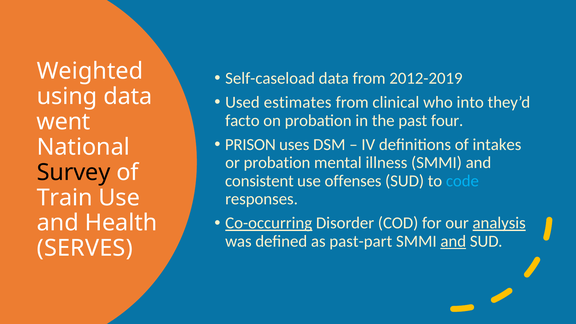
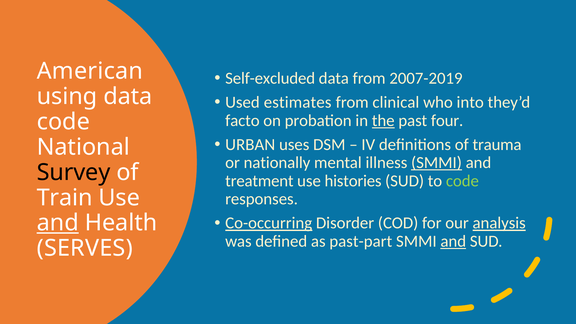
Weighted: Weighted -> American
Self-caseload: Self-caseload -> Self-excluded
2012-2019: 2012-2019 -> 2007-2019
the underline: none -> present
went at (64, 122): went -> code
PRISON: PRISON -> URBAN
intakes: intakes -> trauma
or probation: probation -> nationally
SMMI at (437, 163) underline: none -> present
consistent: consistent -> treatment
offenses: offenses -> histories
code at (462, 181) colour: light blue -> light green
and at (58, 223) underline: none -> present
